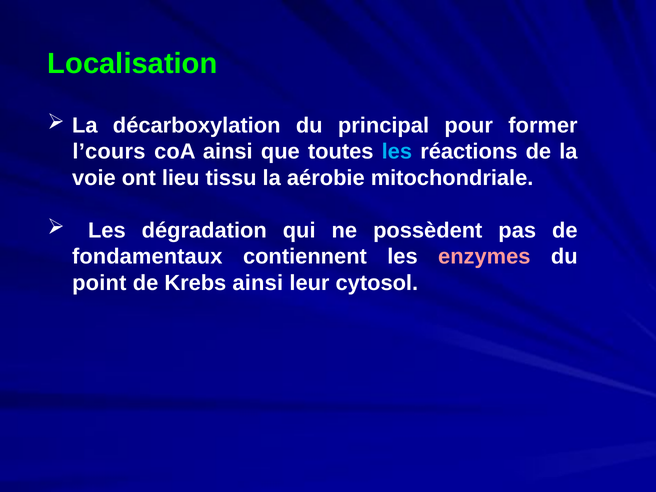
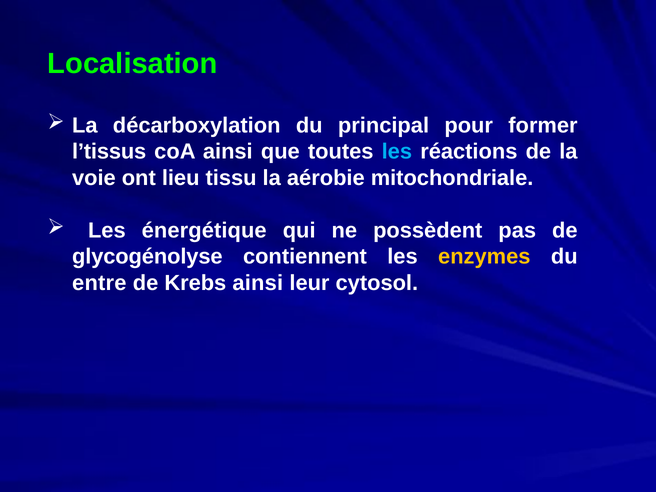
l’cours: l’cours -> l’tissus
dégradation: dégradation -> énergétique
fondamentaux: fondamentaux -> glycogénolyse
enzymes colour: pink -> yellow
point: point -> entre
